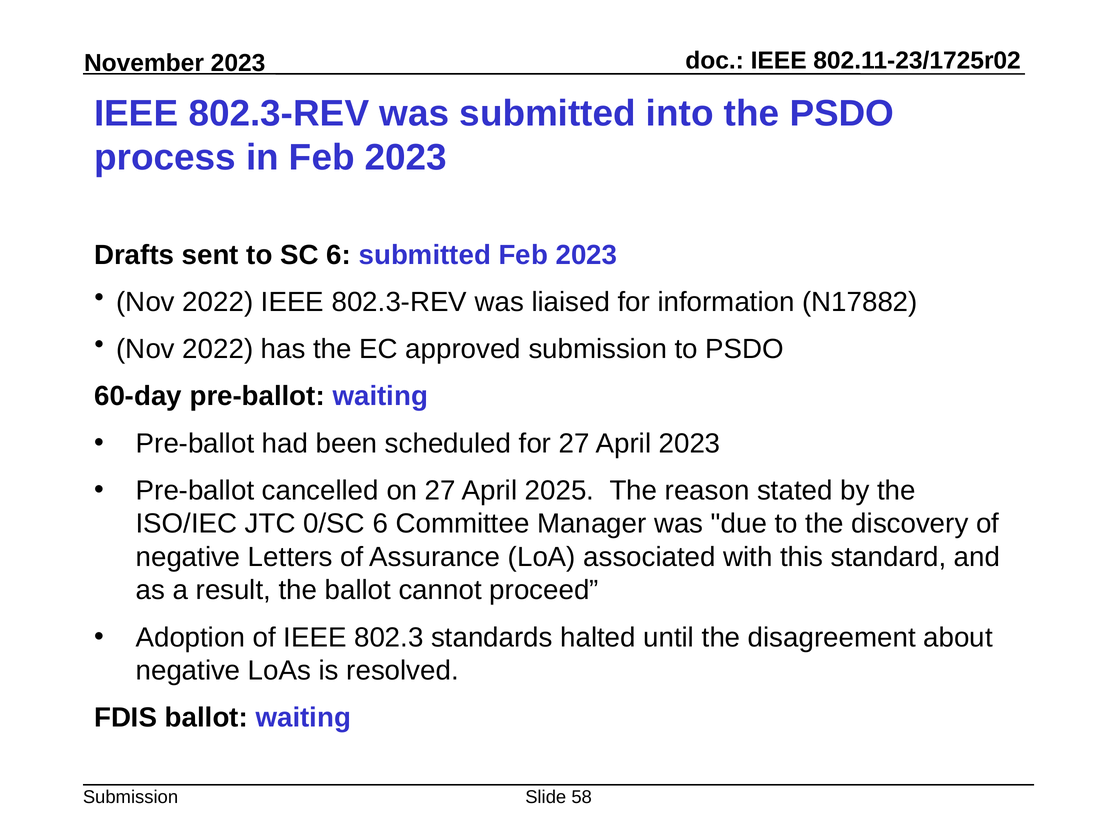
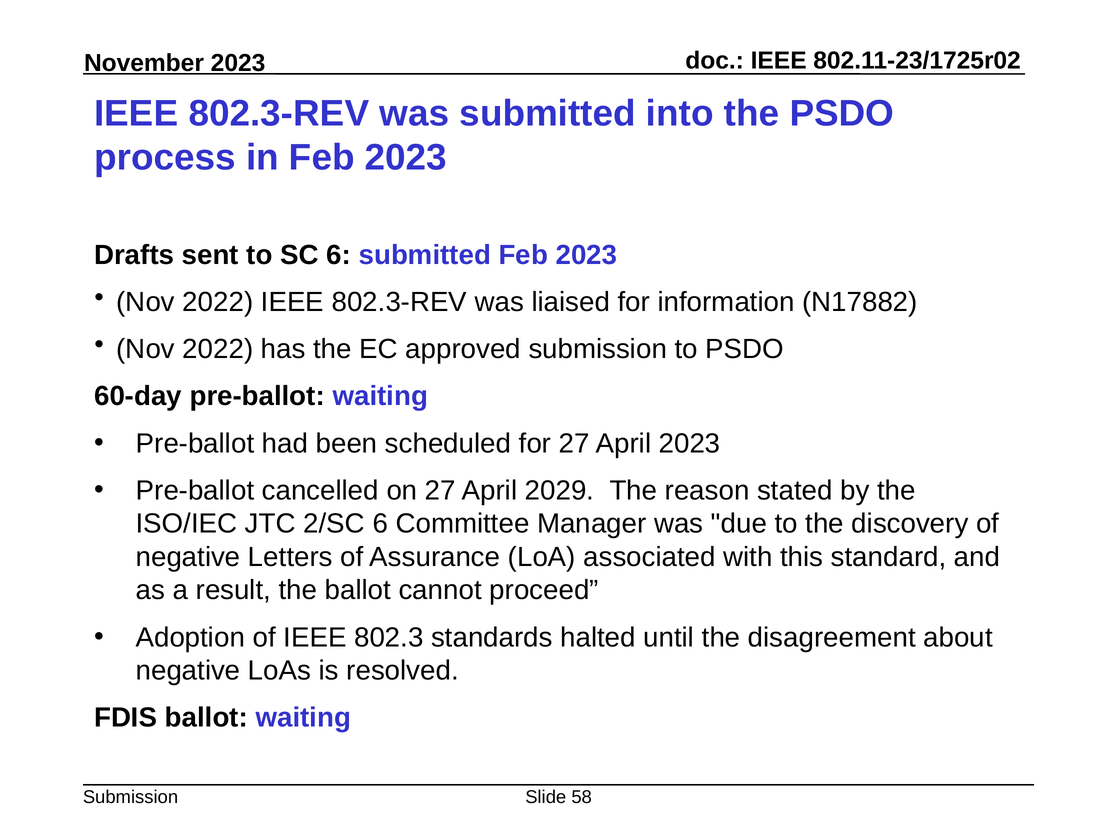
2025: 2025 -> 2029
0/SC: 0/SC -> 2/SC
